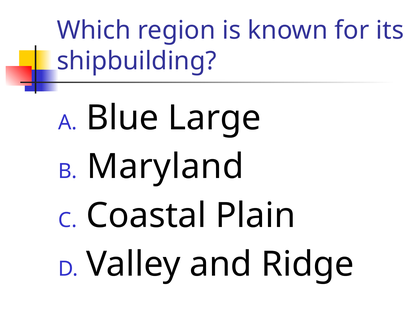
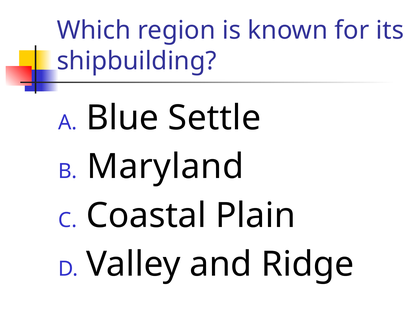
Large: Large -> Settle
